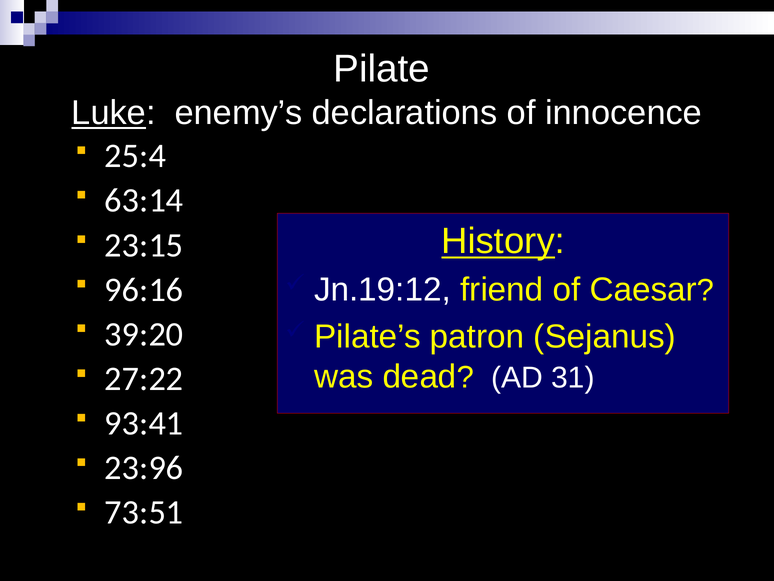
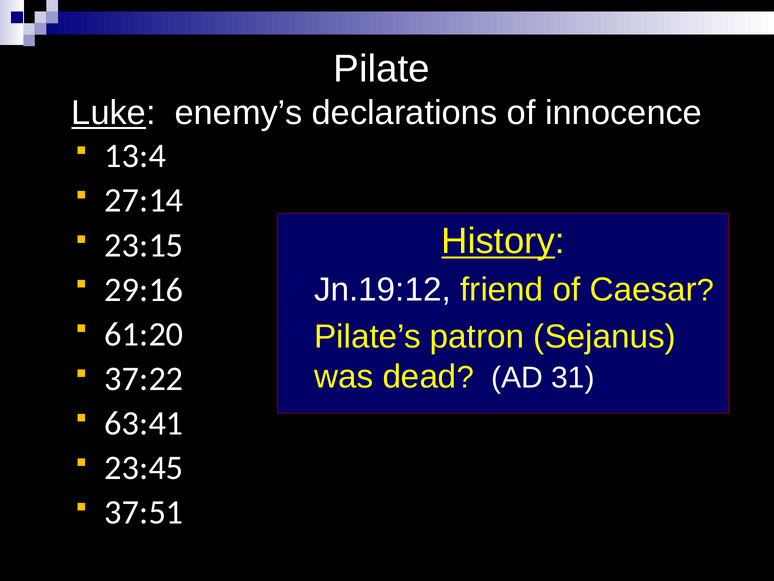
25:4: 25:4 -> 13:4
63:14: 63:14 -> 27:14
96:16: 96:16 -> 29:16
39:20: 39:20 -> 61:20
27:22: 27:22 -> 37:22
93:41: 93:41 -> 63:41
23:96: 23:96 -> 23:45
73:51: 73:51 -> 37:51
